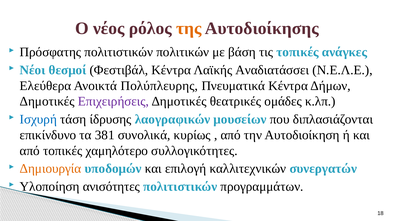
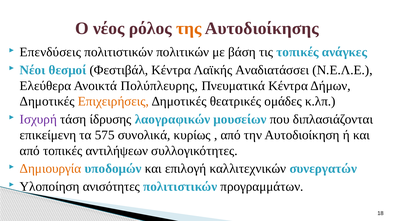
Πρόσφατης: Πρόσφατης -> Επενδύσεις
Επιχειρήσεις colour: purple -> orange
Ισχυρή colour: blue -> purple
επικίνδυνο: επικίνδυνο -> επικείμενη
381: 381 -> 575
χαμηλότερο: χαμηλότερο -> αντιλήψεων
